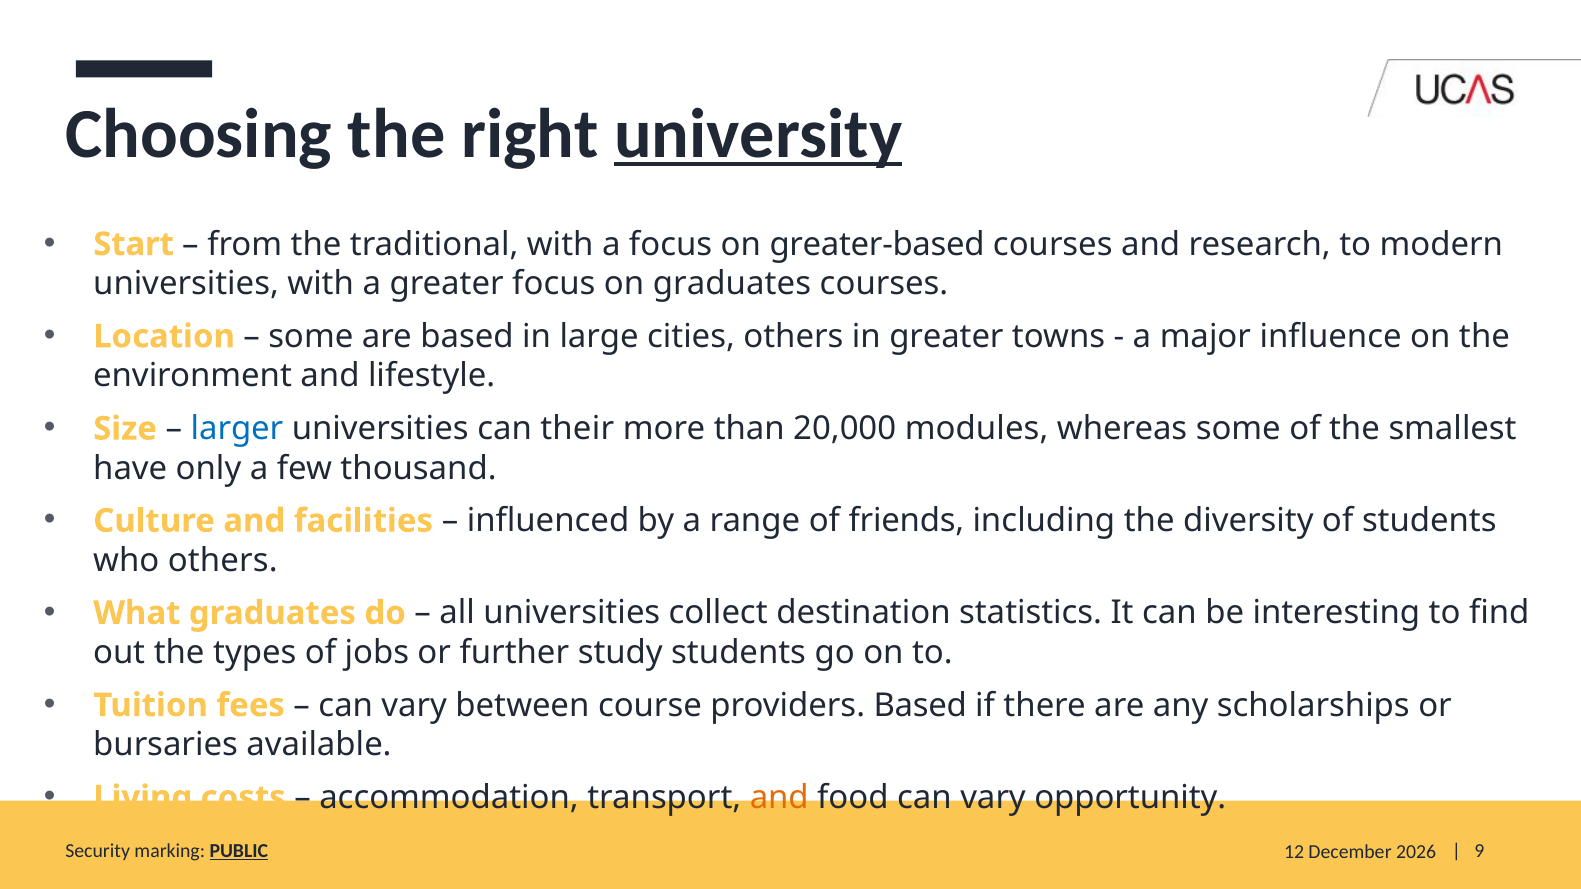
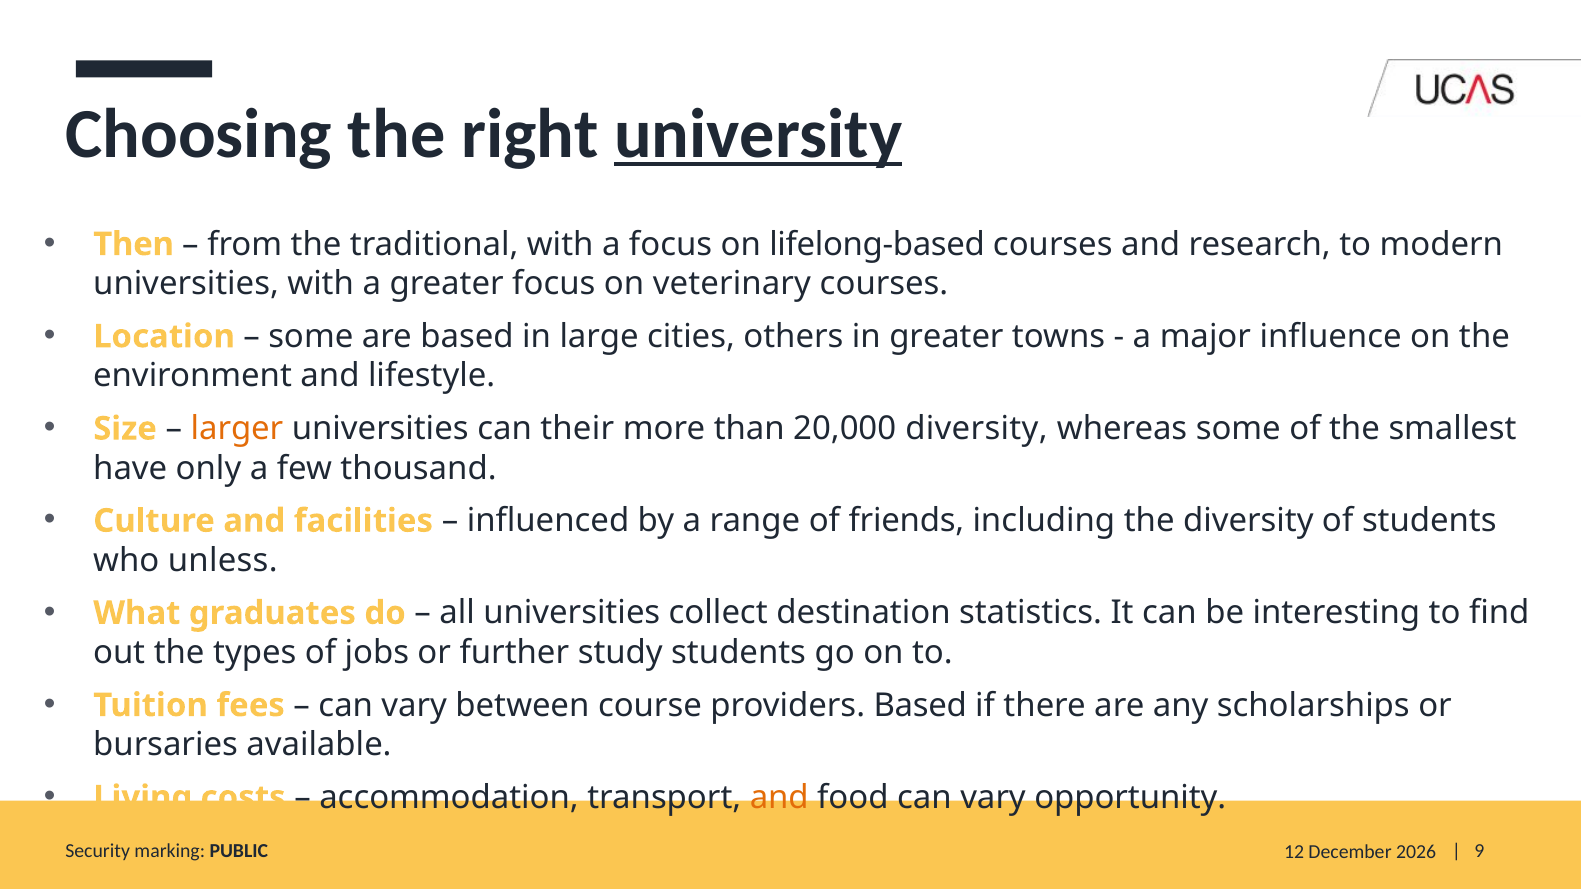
Start: Start -> Then
greater-based: greater-based -> lifelong-based
on graduates: graduates -> veterinary
larger colour: blue -> orange
20,000 modules: modules -> diversity
who others: others -> unless
PUBLIC underline: present -> none
